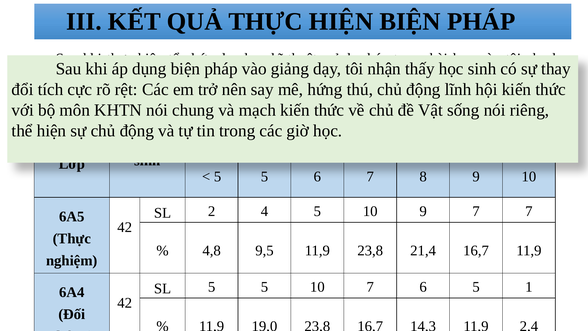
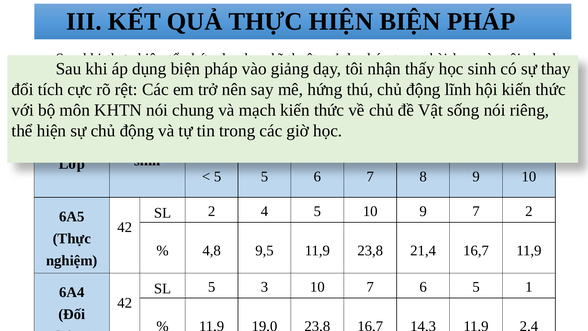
7 7: 7 -> 2
SL 5 5: 5 -> 3
